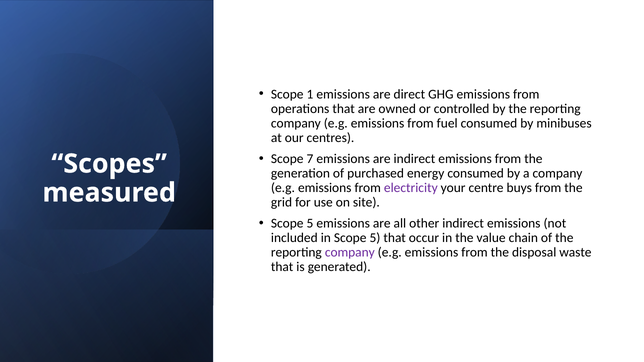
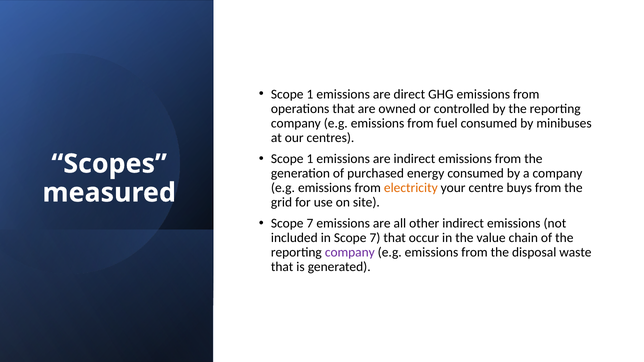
7 at (310, 159): 7 -> 1
electricity colour: purple -> orange
5 at (310, 224): 5 -> 7
in Scope 5: 5 -> 7
